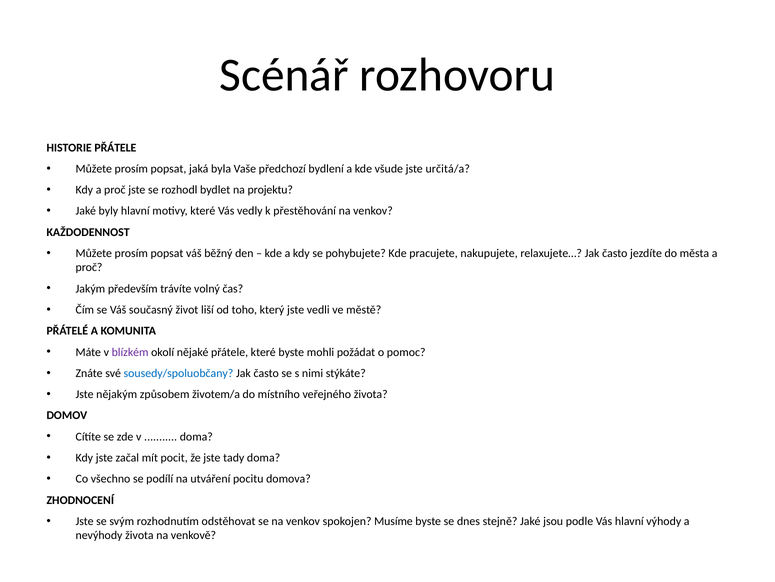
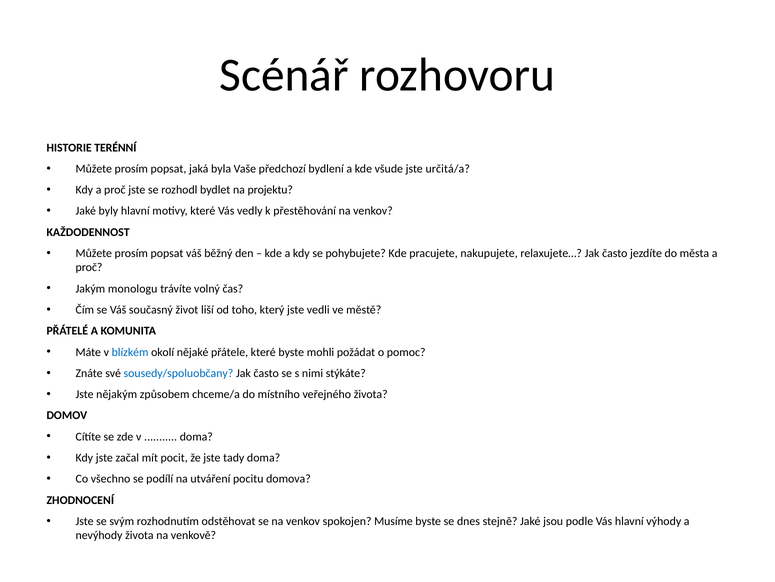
HISTORIE PŘÁTELE: PŘÁTELE -> TERÉNNÍ
především: především -> monologu
blízkém colour: purple -> blue
životem/a: životem/a -> chceme/a
